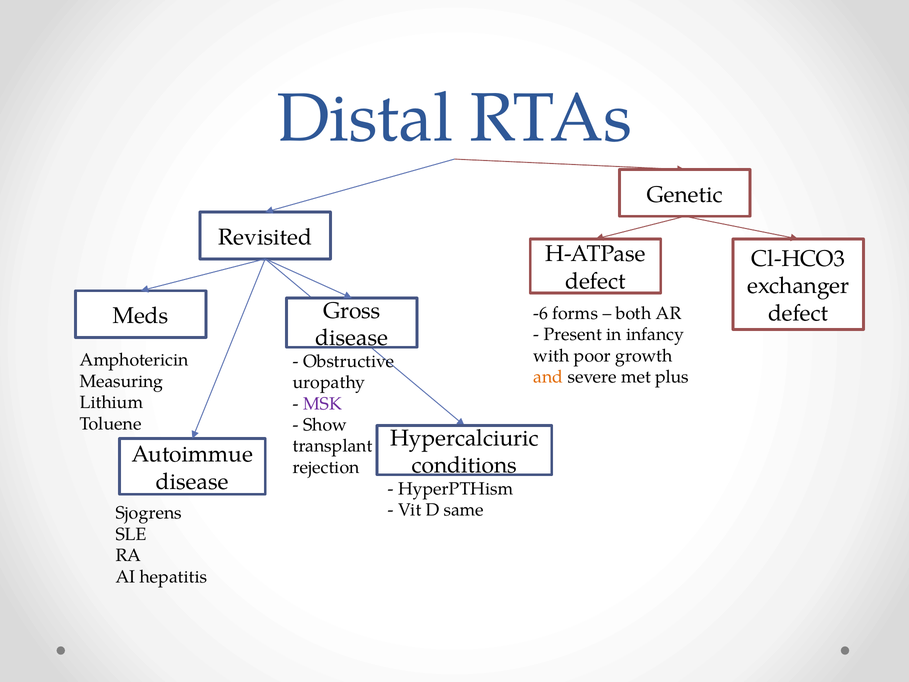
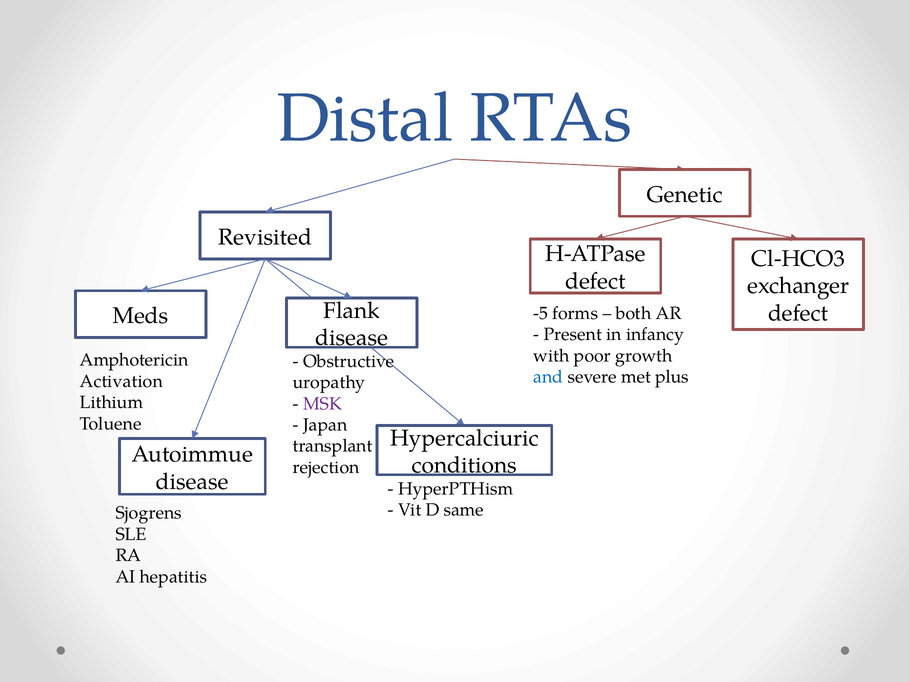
Gross: Gross -> Flank
-6: -6 -> -5
and colour: orange -> blue
Measuring: Measuring -> Activation
Show: Show -> Japan
